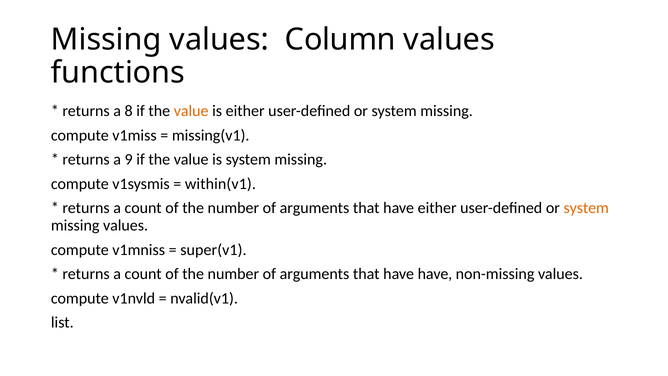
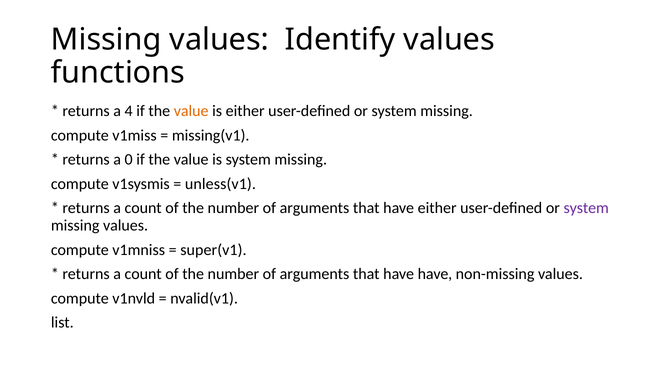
Column: Column -> Identify
8: 8 -> 4
9: 9 -> 0
within(v1: within(v1 -> unless(v1
system at (586, 208) colour: orange -> purple
